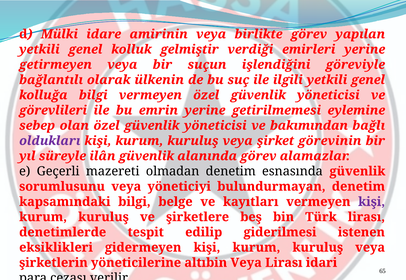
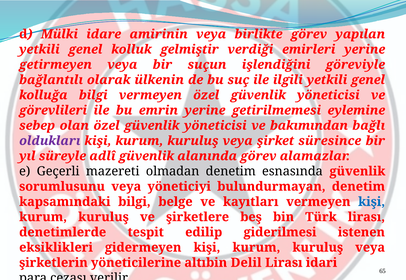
görevinin: görevinin -> süresince
ilân: ilân -> adlî
kişi at (372, 202) colour: purple -> blue
altıbin Veya: Veya -> Delil
